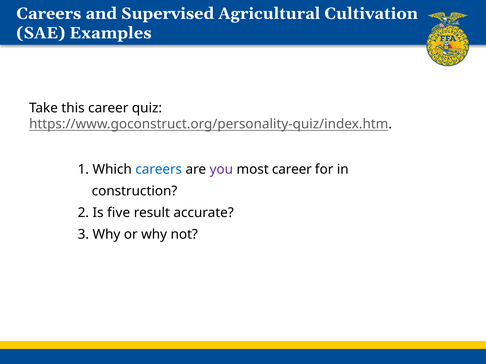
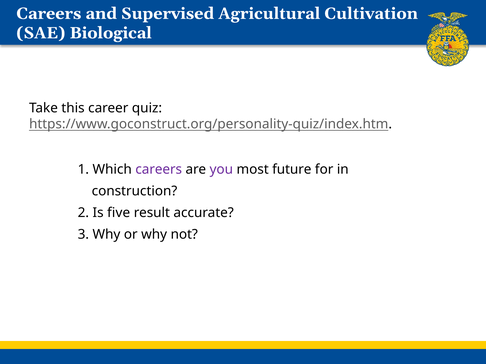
Examples: Examples -> Biological
careers at (159, 170) colour: blue -> purple
most career: career -> future
